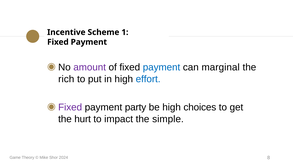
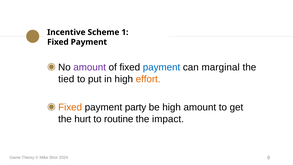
rich: rich -> tied
effort colour: blue -> orange
Fixed at (70, 107) colour: purple -> orange
high choices: choices -> amount
impact: impact -> routine
simple: simple -> impact
